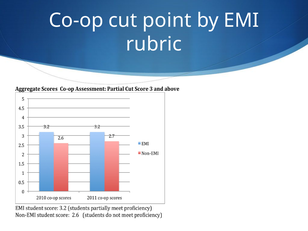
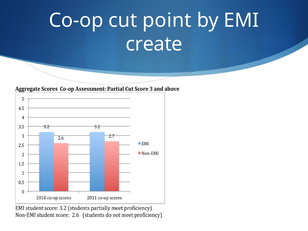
rubric: rubric -> create
